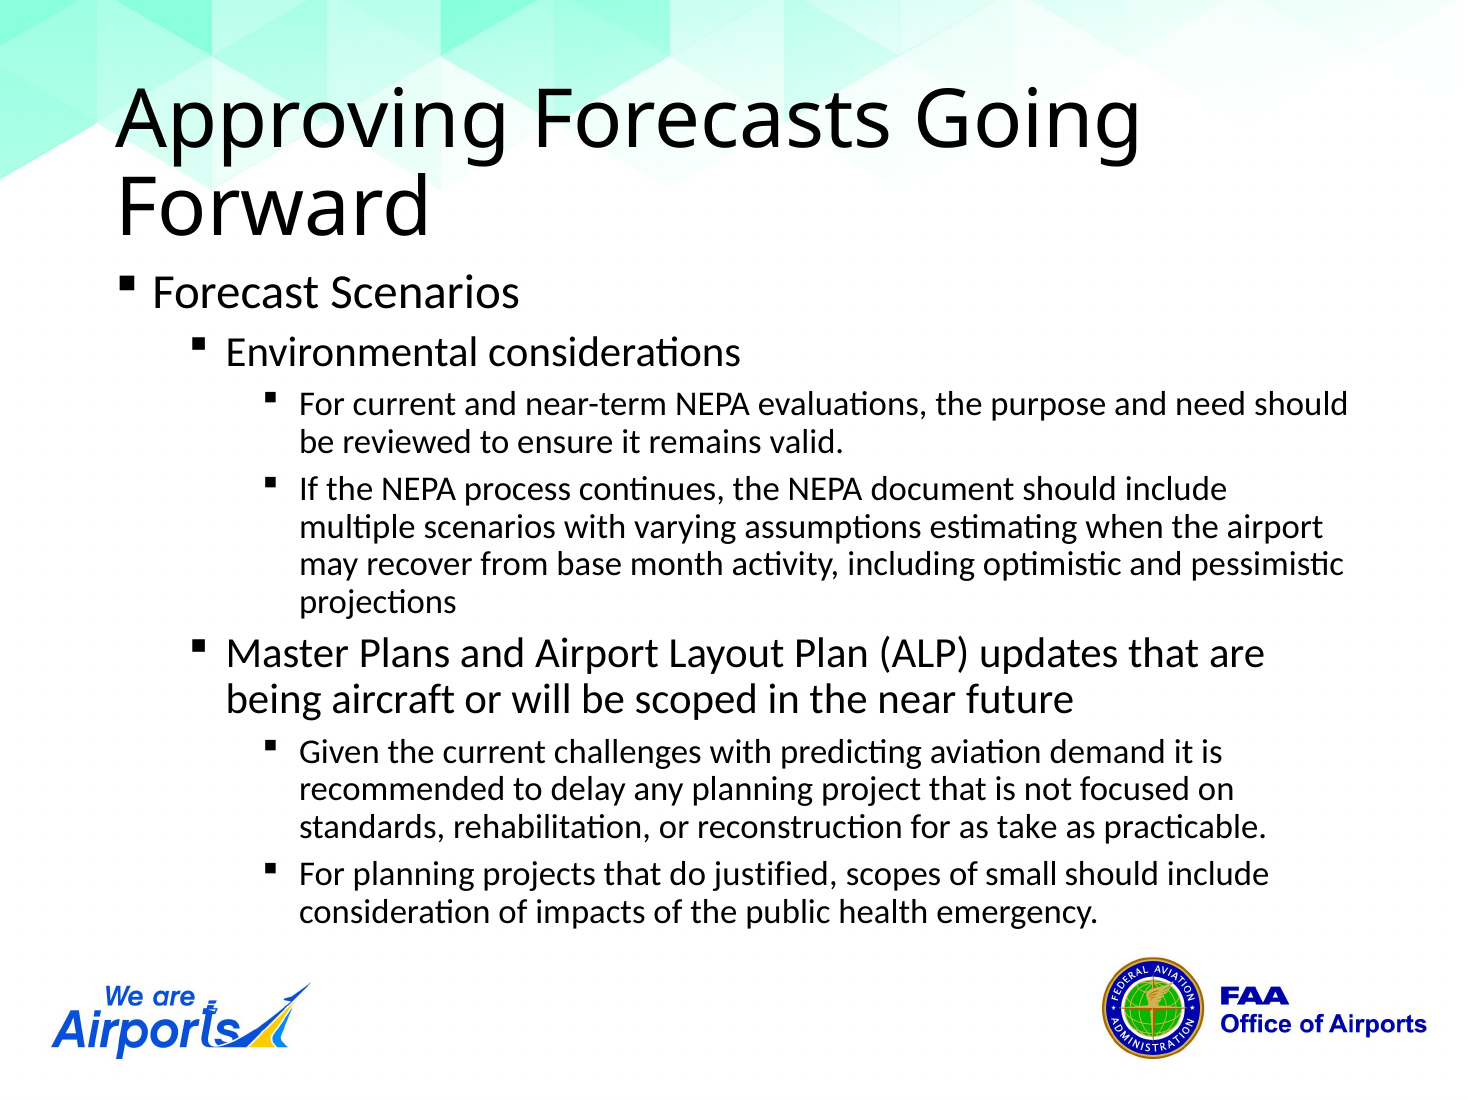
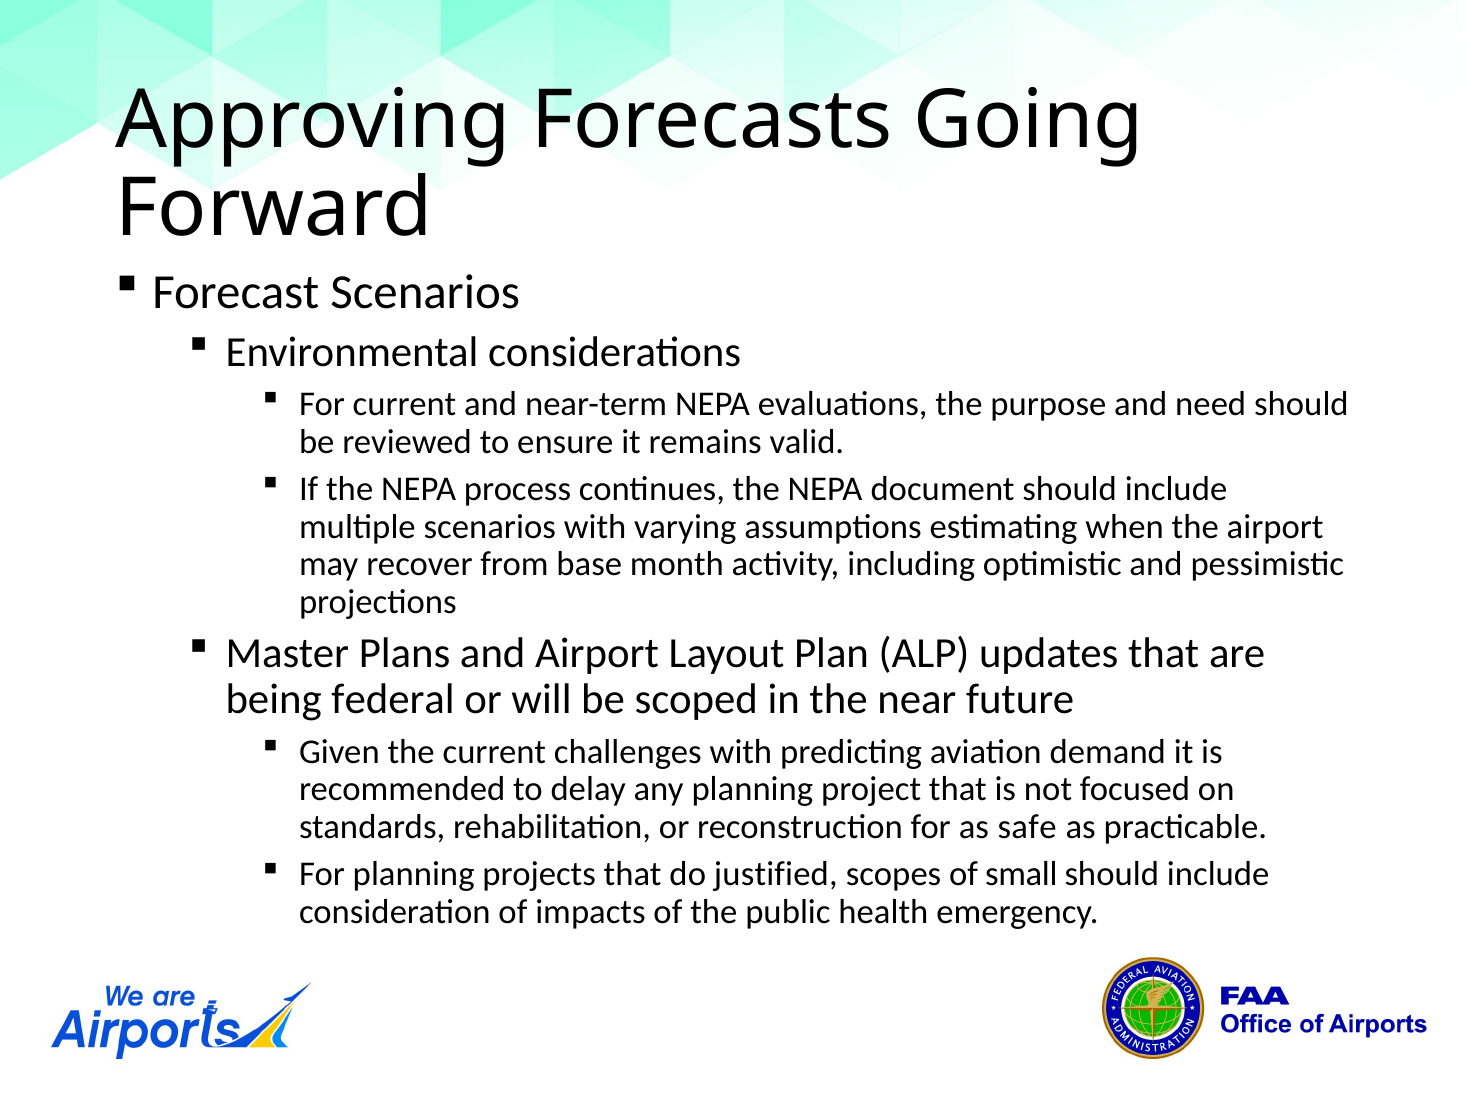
aircraft: aircraft -> federal
take: take -> safe
